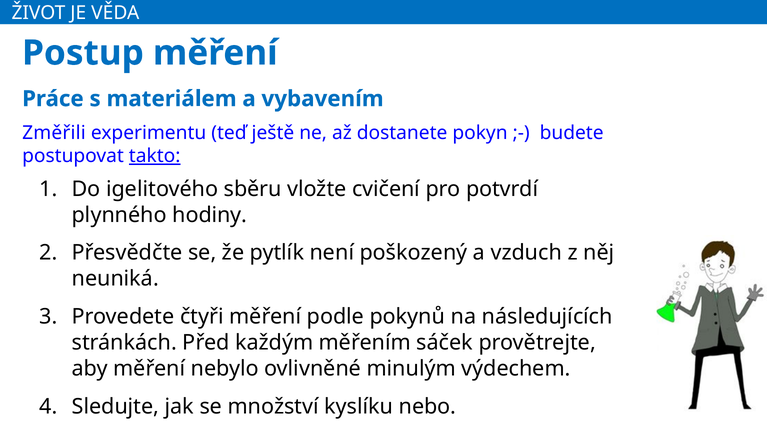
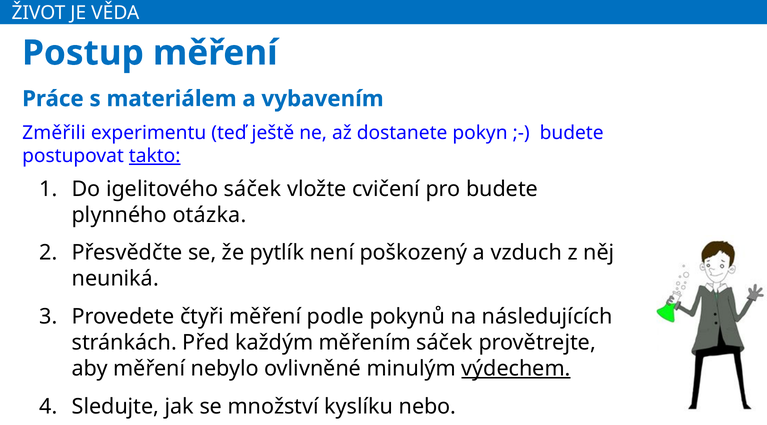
igelitového sběru: sběru -> sáček
pro potvrdí: potvrdí -> budete
hodiny: hodiny -> otázka
výdechem underline: none -> present
